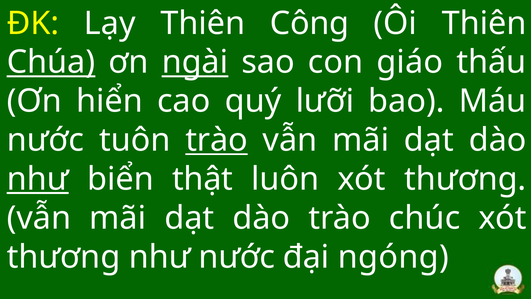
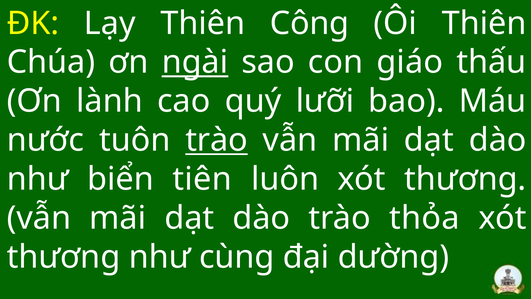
Chúa underline: present -> none
hiển: hiển -> lành
như at (38, 179) underline: present -> none
thật: thật -> tiên
chúc: chúc -> thỏa
như nước: nước -> cùng
ngóng: ngóng -> dường
